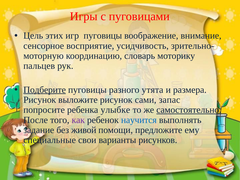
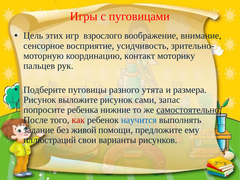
игр пуговицы: пуговицы -> взрослого
словарь: словарь -> контакт
Подберите underline: present -> none
улыбке: улыбке -> нижние
как colour: purple -> red
специальные: специальные -> иллюстраций
